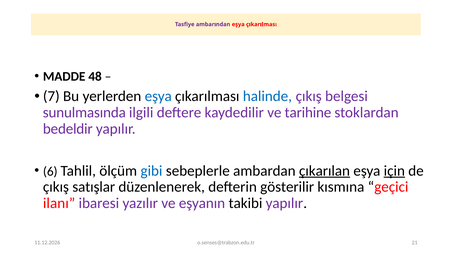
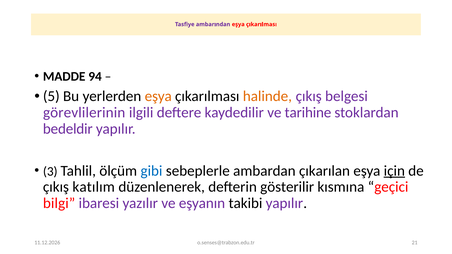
48: 48 -> 94
7: 7 -> 5
eşya at (158, 96) colour: blue -> orange
halinde colour: blue -> orange
sunulmasında: sunulmasında -> görevlilerinin
6: 6 -> 3
çıkarılan underline: present -> none
satışlar: satışlar -> katılım
ilanı: ilanı -> bilgi
